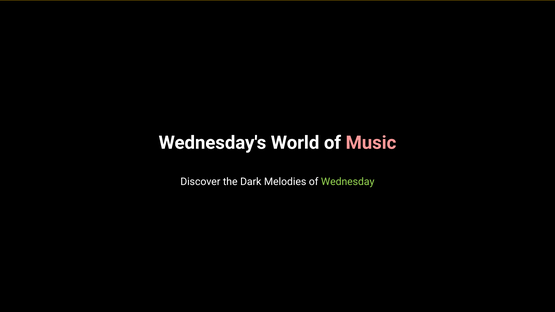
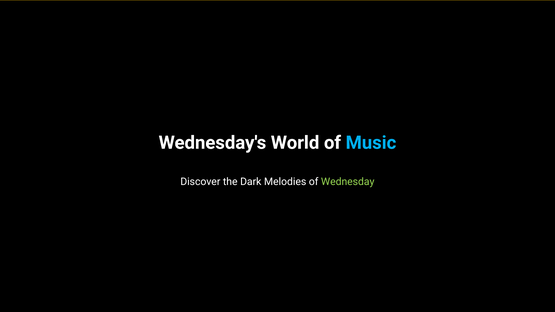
Music colour: pink -> light blue
